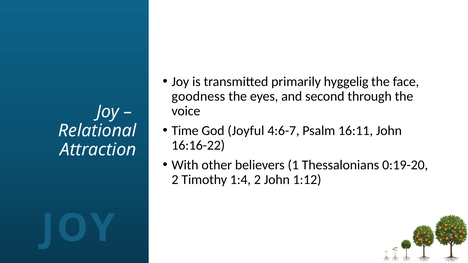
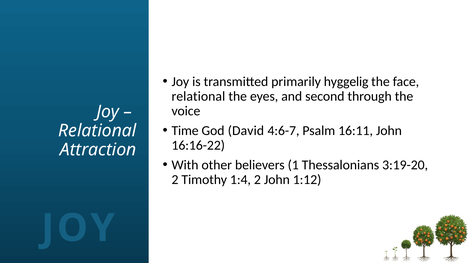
goodness at (198, 96): goodness -> relational
Joyful: Joyful -> David
0:19-20: 0:19-20 -> 3:19-20
